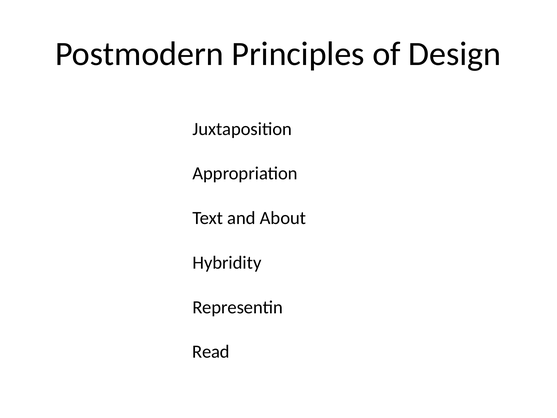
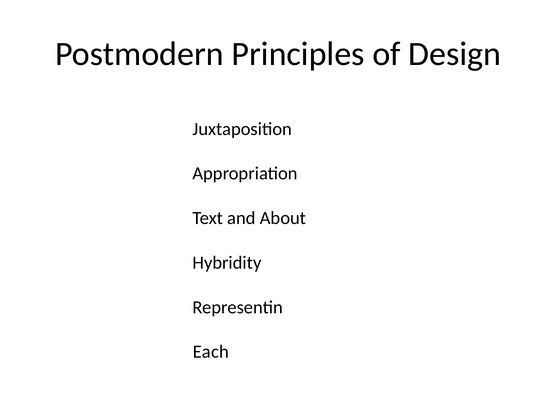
Read: Read -> Each
